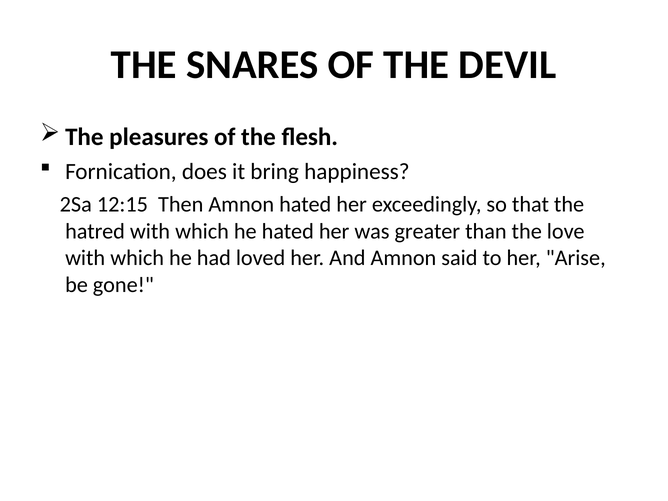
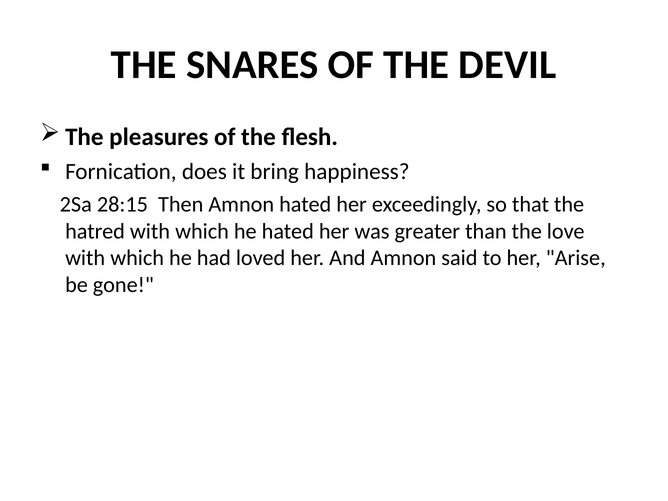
12:15: 12:15 -> 28:15
